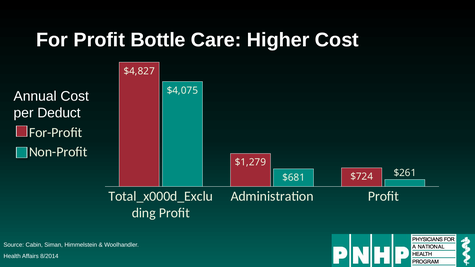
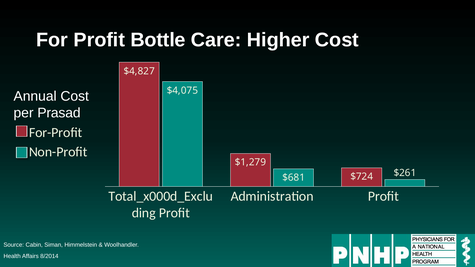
Deduct: Deduct -> Prasad
